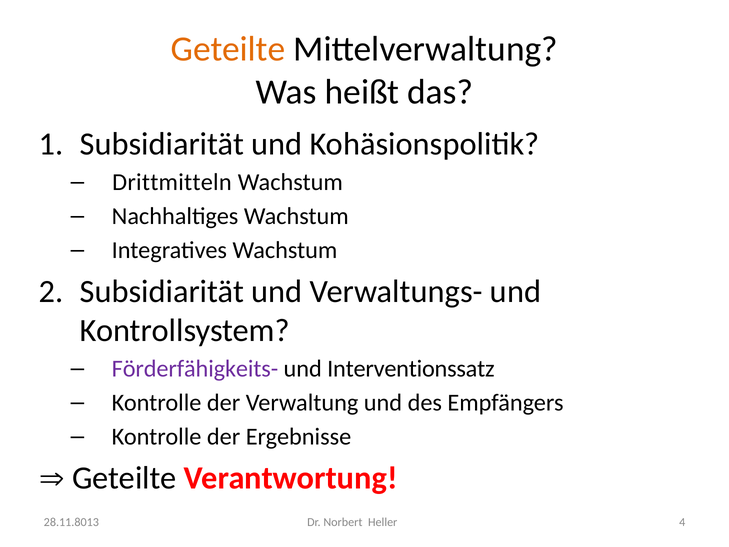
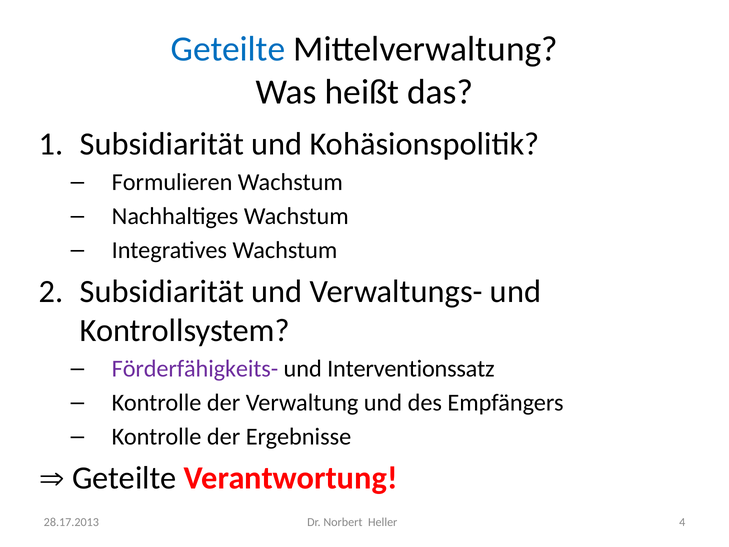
Geteilte at (228, 49) colour: orange -> blue
Drittmitteln: Drittmitteln -> Formulieren
28.11.8013: 28.11.8013 -> 28.17.2013
